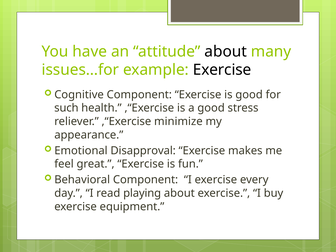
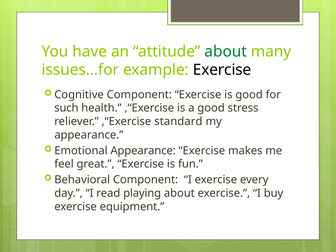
about at (226, 51) colour: black -> green
minimize: minimize -> standard
Emotional Disapproval: Disapproval -> Appearance
